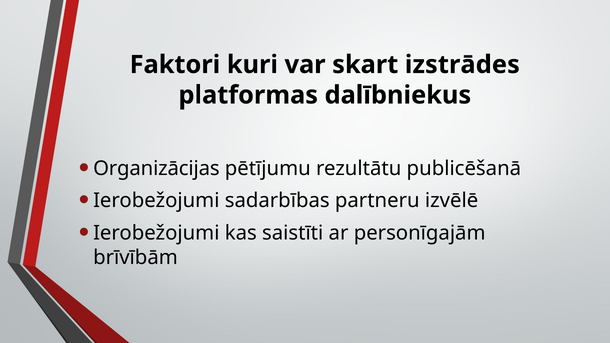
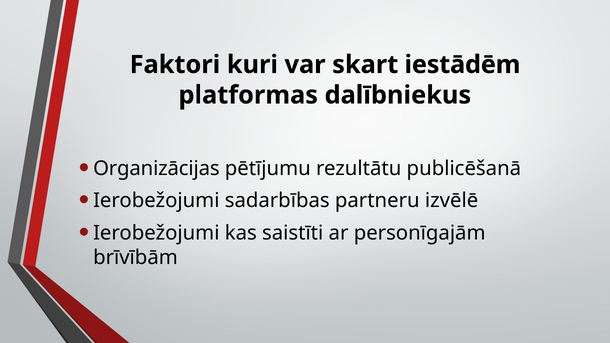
izstrādes: izstrādes -> iestādēm
